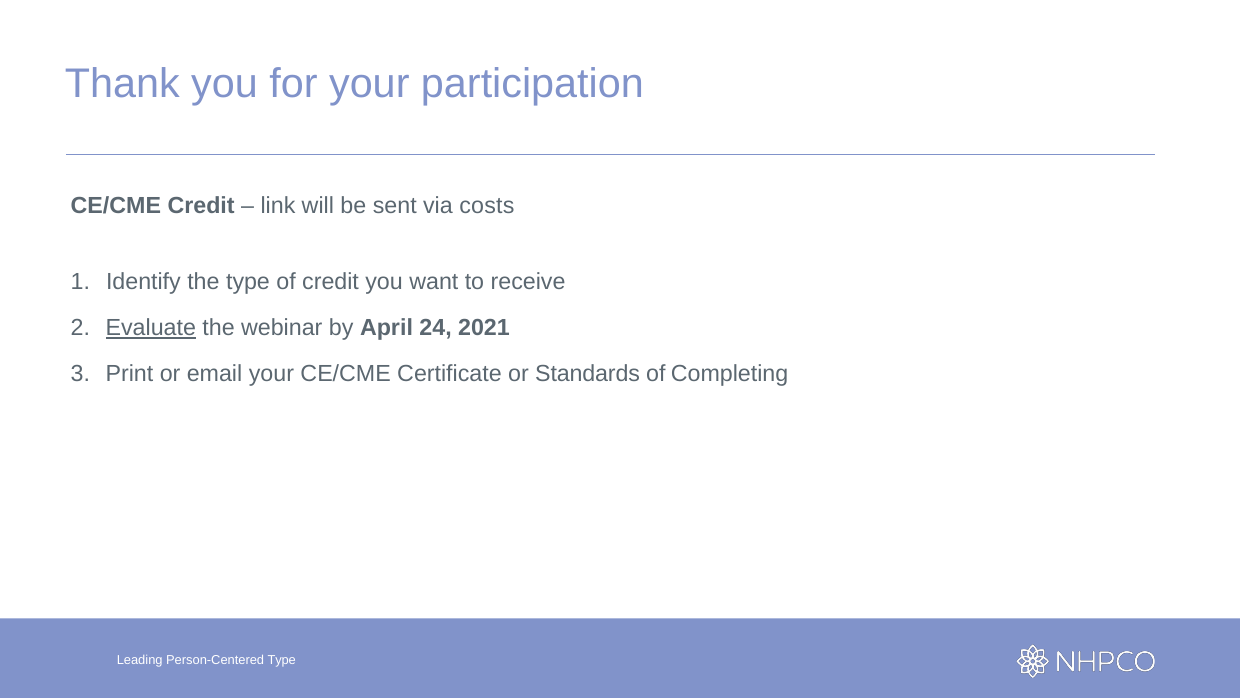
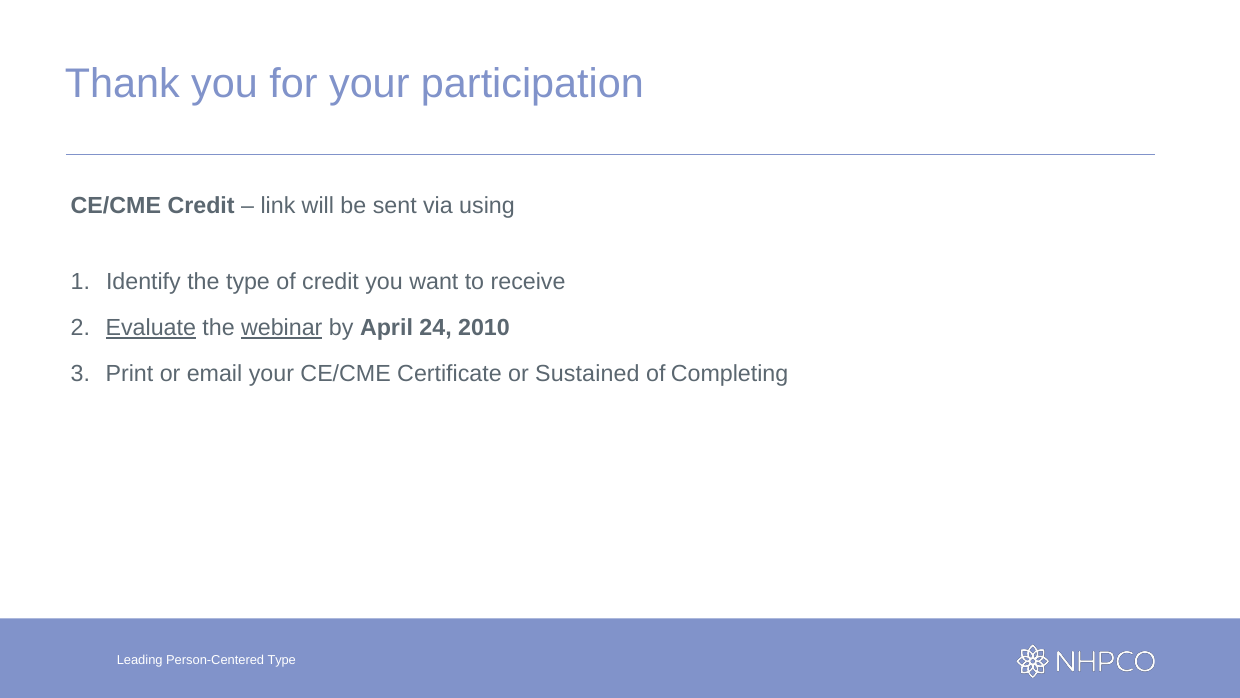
costs: costs -> using
webinar underline: none -> present
2021: 2021 -> 2010
Standards: Standards -> Sustained
